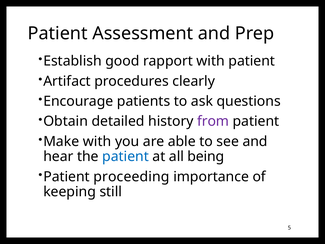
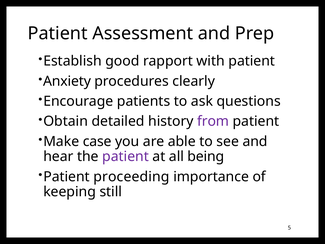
Artifact: Artifact -> Anxiety
Make with: with -> case
patient at (126, 156) colour: blue -> purple
